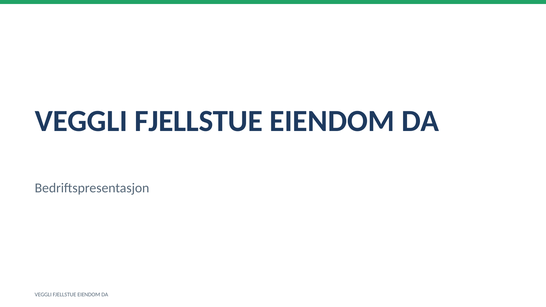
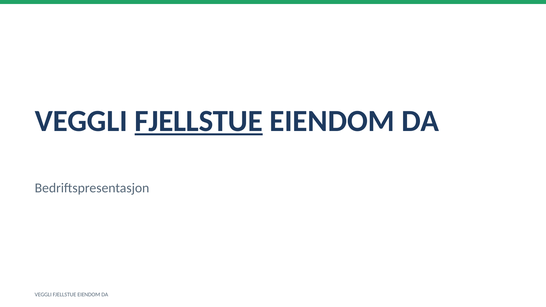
FJELLSTUE at (199, 121) underline: none -> present
